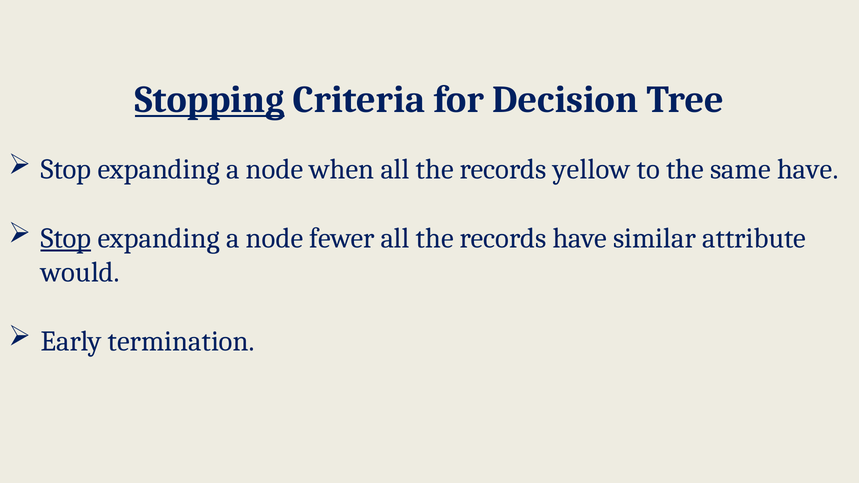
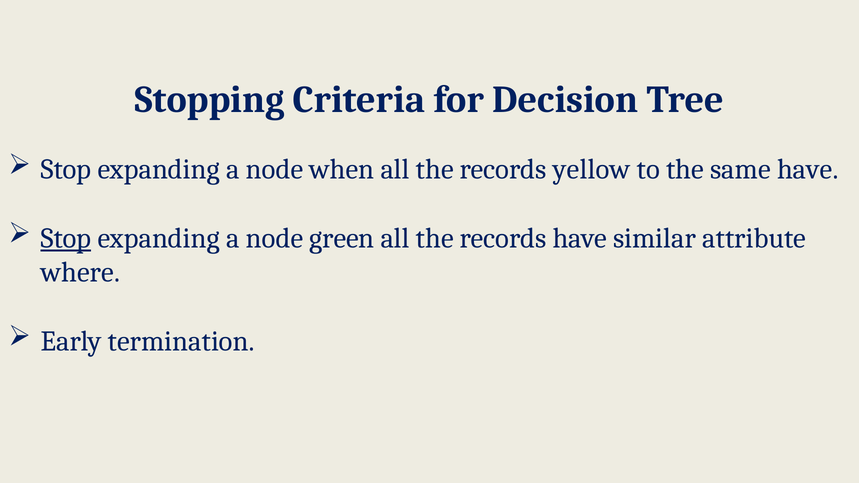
Stopping underline: present -> none
fewer: fewer -> green
would: would -> where
